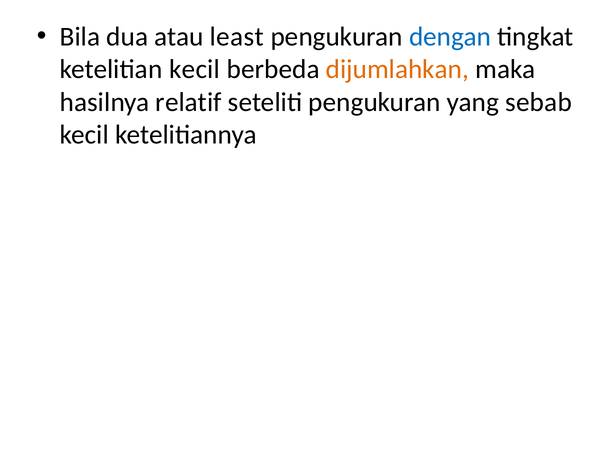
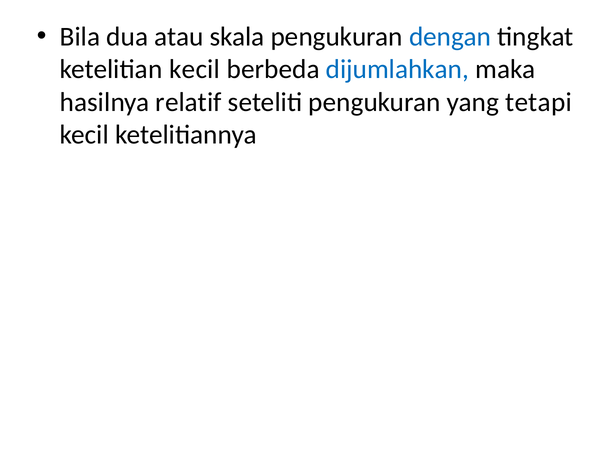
least: least -> skala
dijumlahkan colour: orange -> blue
sebab: sebab -> tetapi
